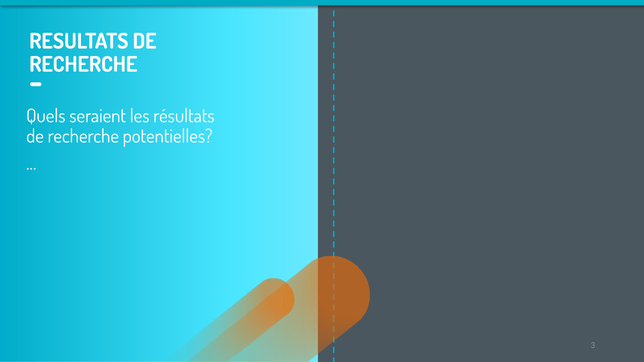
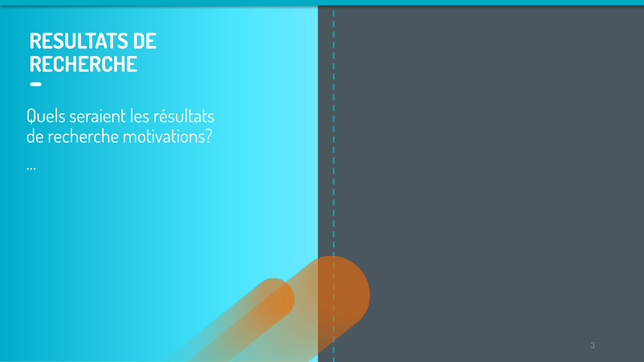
potentielles: potentielles -> motivations
